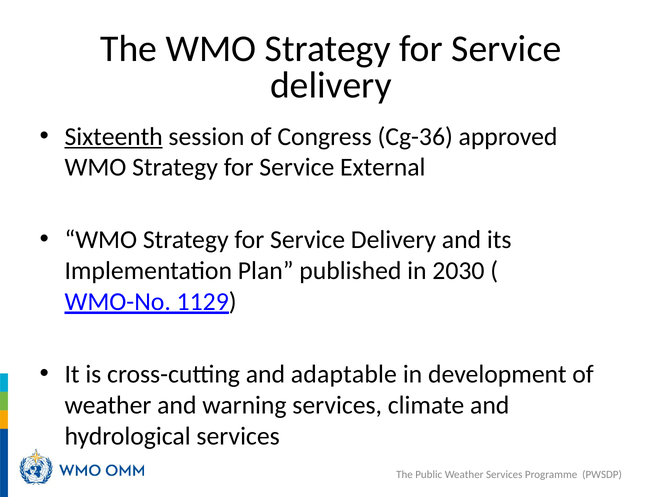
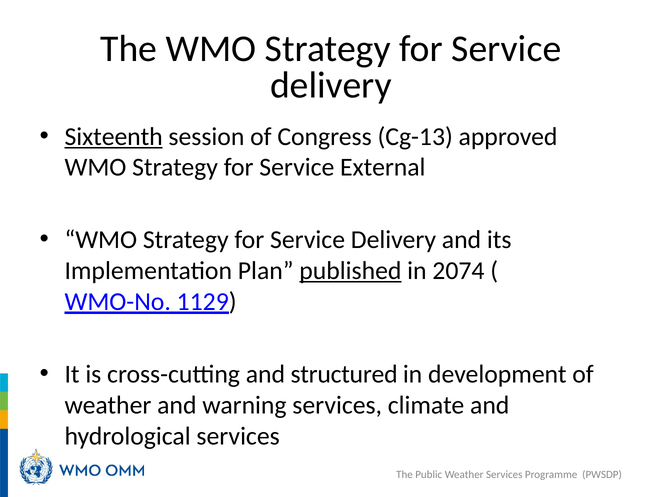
Cg-36: Cg-36 -> Cg-13
published underline: none -> present
2030: 2030 -> 2074
adaptable: adaptable -> structured
